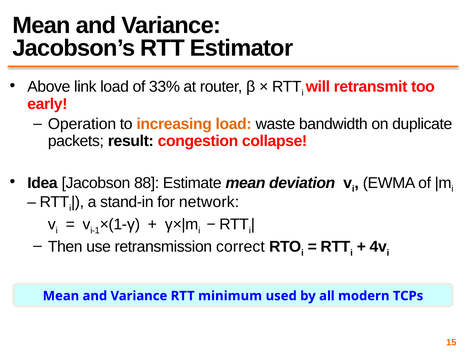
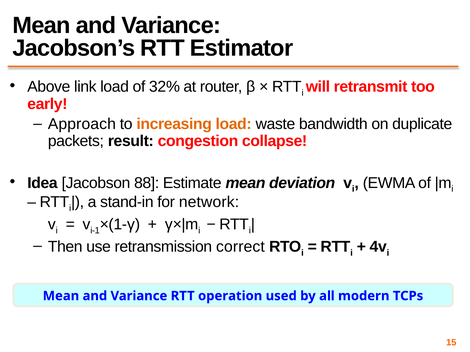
33%: 33% -> 32%
Operation: Operation -> Approach
minimum: minimum -> operation
